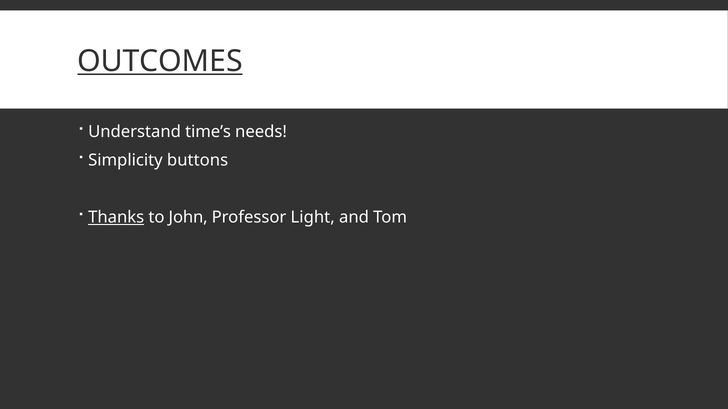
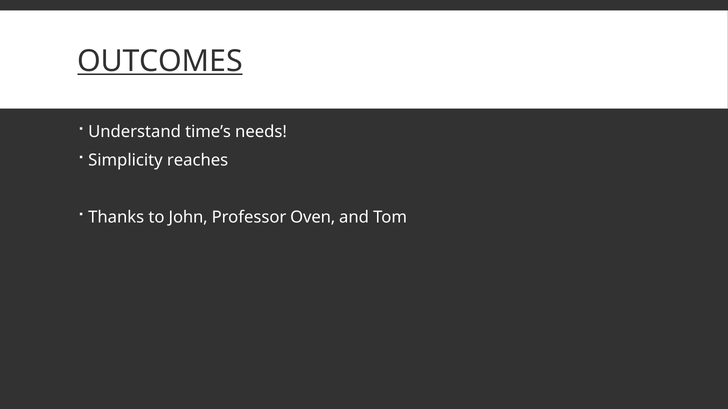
buttons: buttons -> reaches
Thanks underline: present -> none
Light: Light -> Oven
